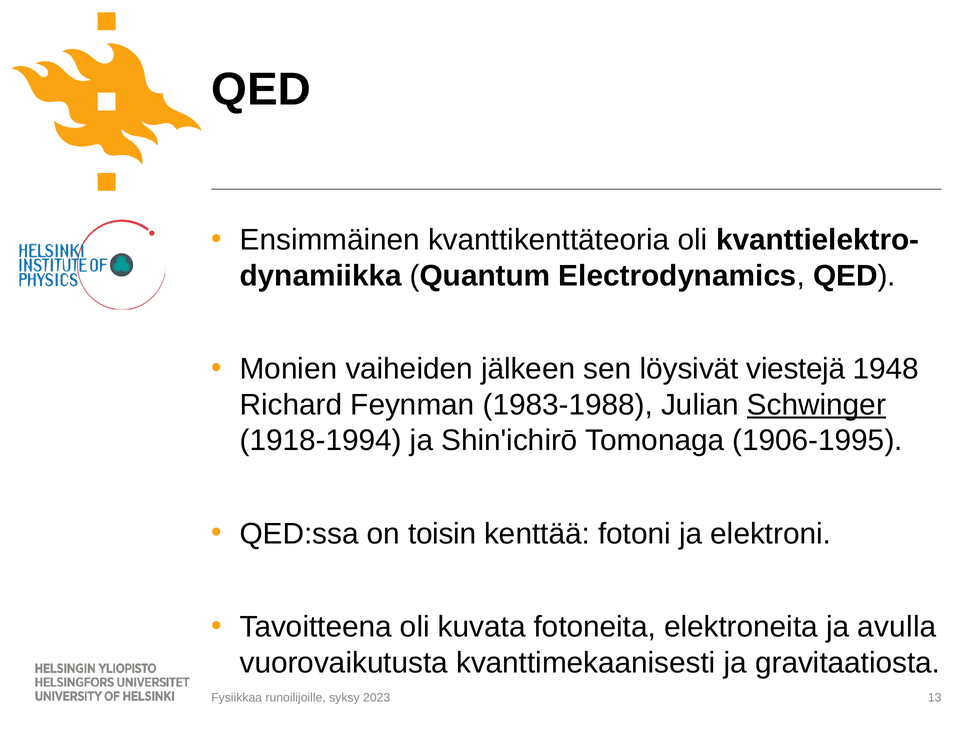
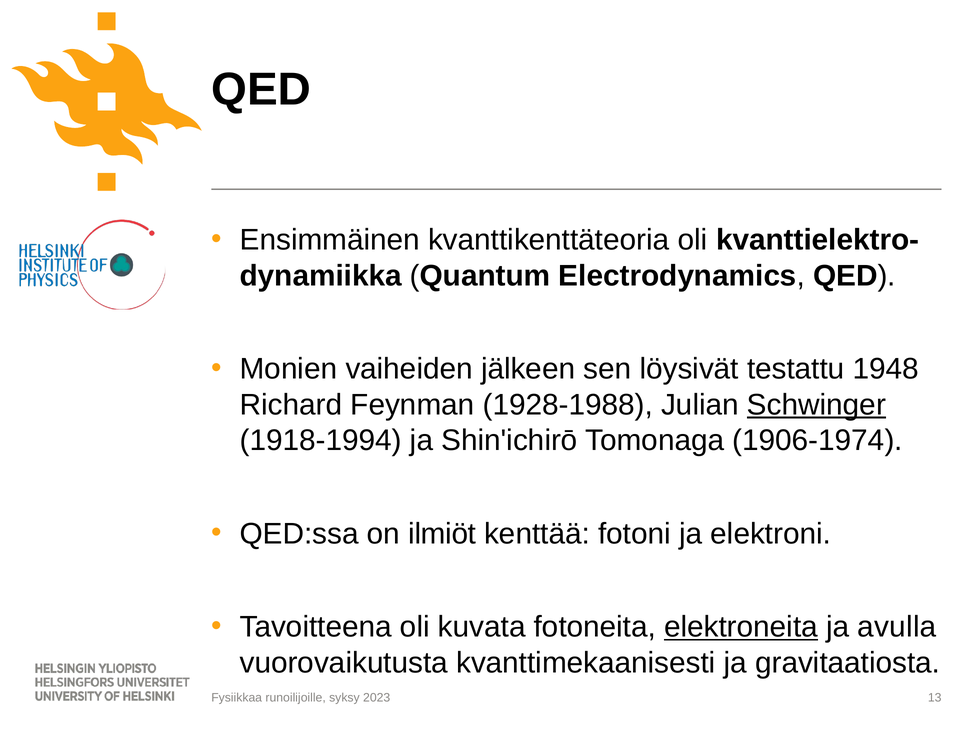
viestejä: viestejä -> testattu
1983-1988: 1983-1988 -> 1928-1988
1906-1995: 1906-1995 -> 1906-1974
toisin: toisin -> ilmiöt
elektroneita underline: none -> present
